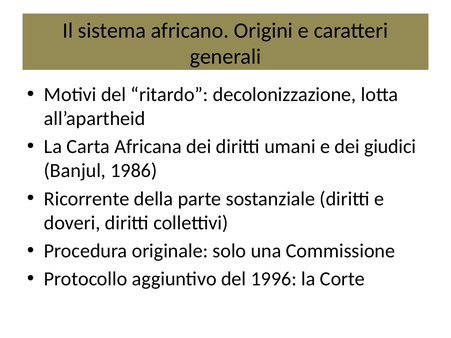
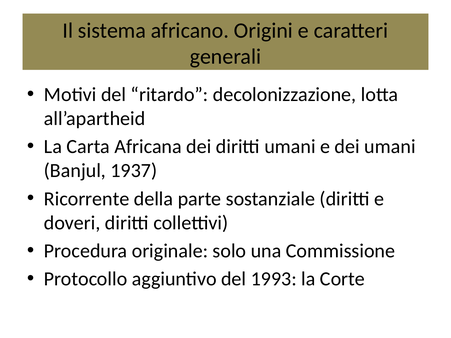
dei giudici: giudici -> umani
1986: 1986 -> 1937
1996: 1996 -> 1993
